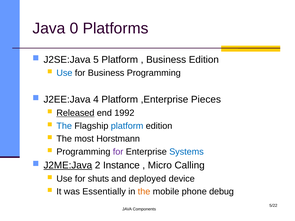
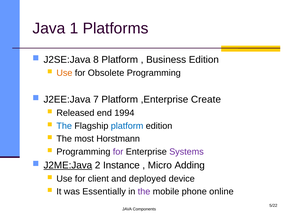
0: 0 -> 1
5: 5 -> 8
Use at (64, 73) colour: blue -> orange
for Business: Business -> Obsolete
4: 4 -> 7
Pieces: Pieces -> Create
Released underline: present -> none
1992: 1992 -> 1994
Systems colour: blue -> purple
Calling: Calling -> Adding
shuts: shuts -> client
the at (144, 192) colour: orange -> purple
debug: debug -> online
